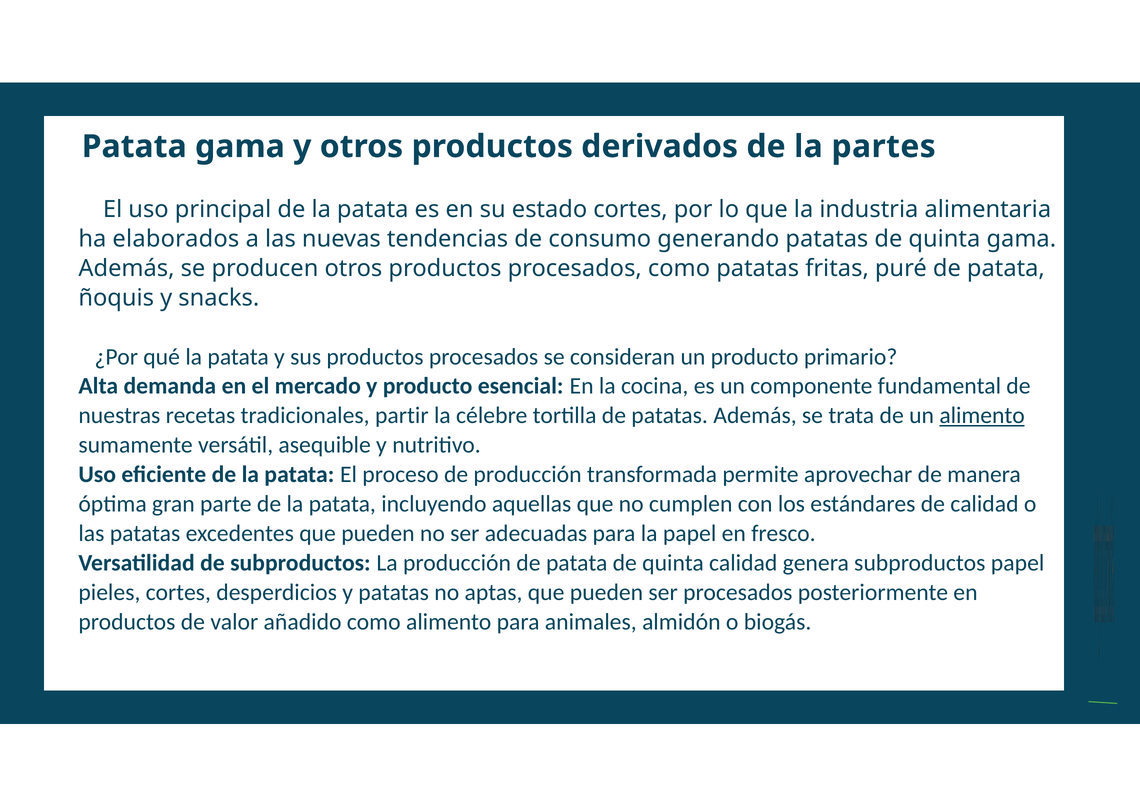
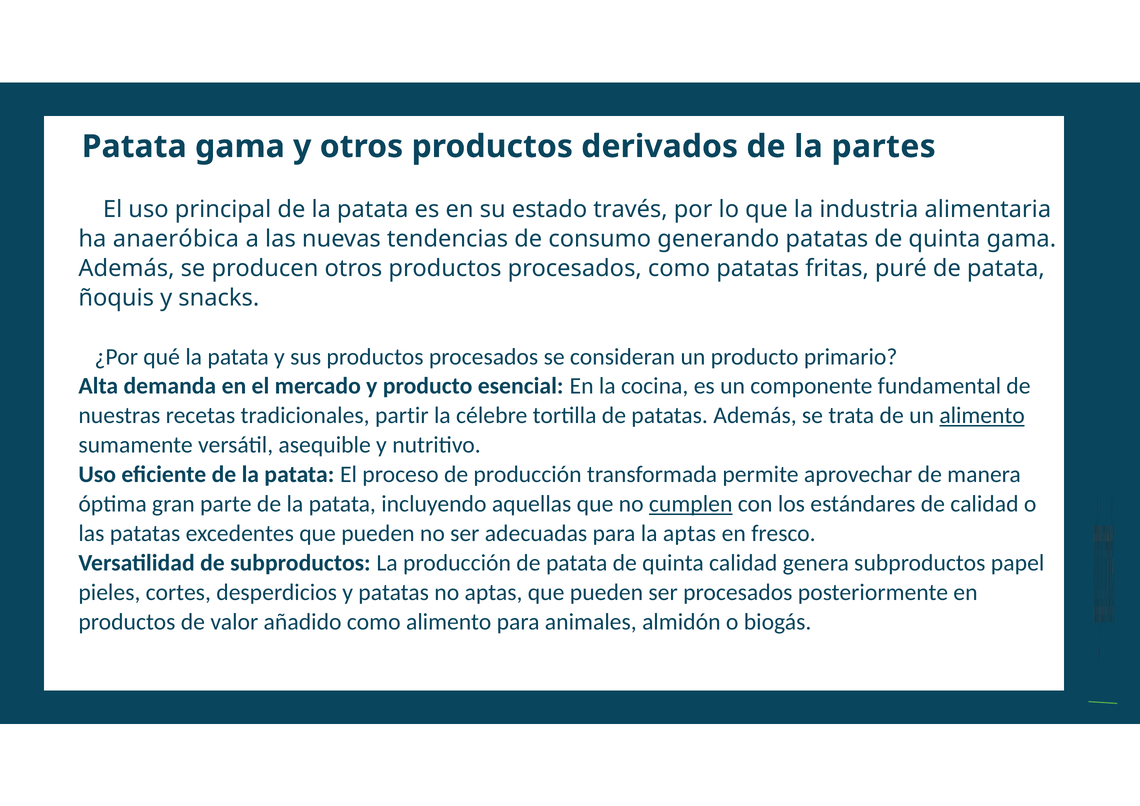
estado cortes: cortes -> través
elaborados: elaborados -> anaeróbica
cumplen underline: none -> present
la papel: papel -> aptas
